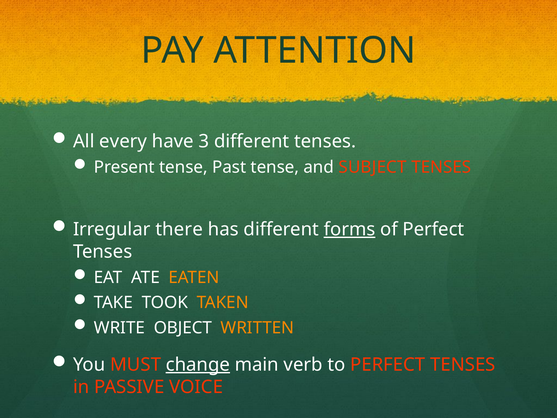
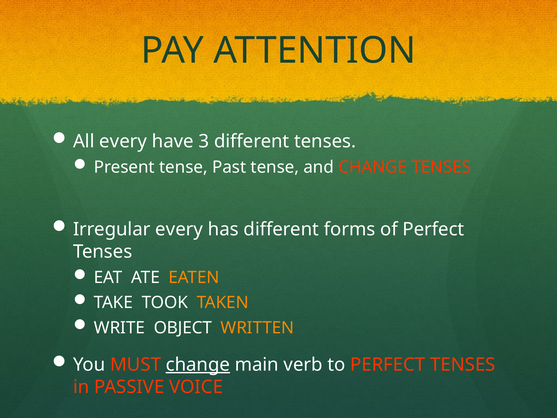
and SUBJECT: SUBJECT -> CHANGE
Irregular there: there -> every
forms underline: present -> none
